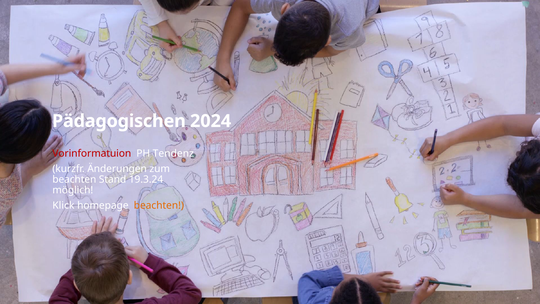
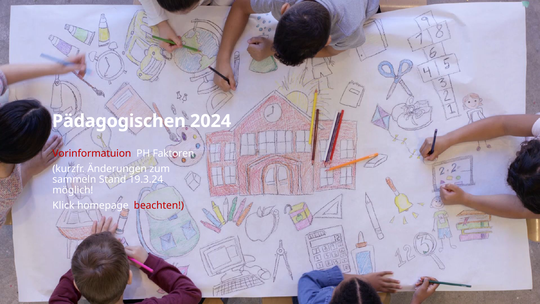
Tendenz: Tendenz -> Faktoren
beachten at (74, 179): beachten -> sammeln
beachten at (159, 205) colour: orange -> red
